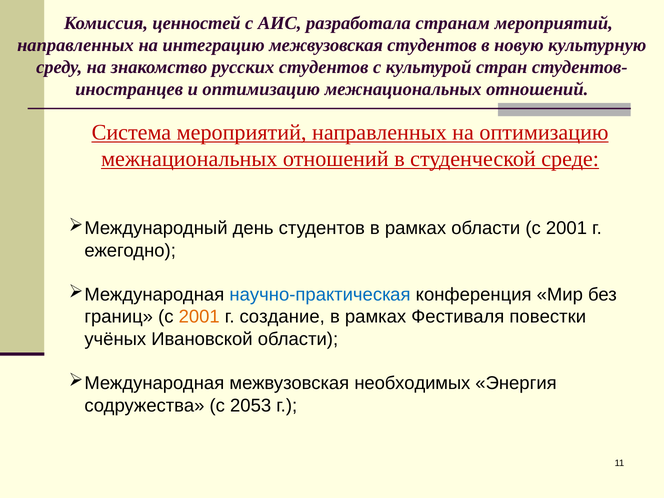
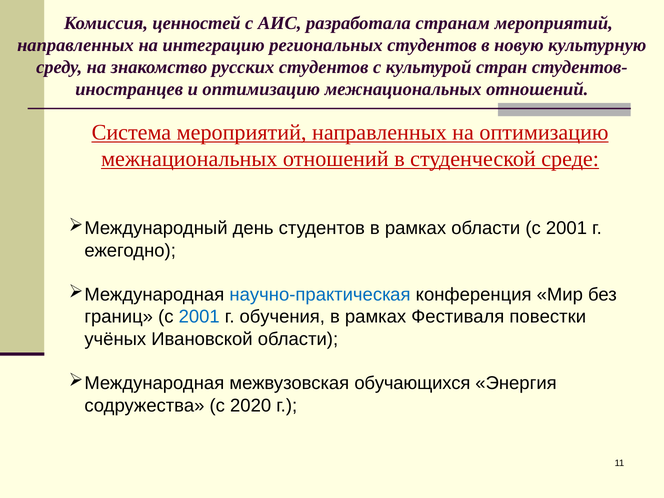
интеграцию межвузовская: межвузовская -> региональных
2001 at (199, 317) colour: orange -> blue
создание: создание -> обучения
необходимых: необходимых -> обучающихся
2053: 2053 -> 2020
